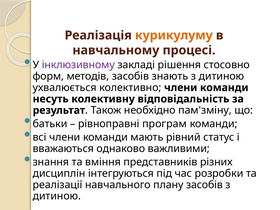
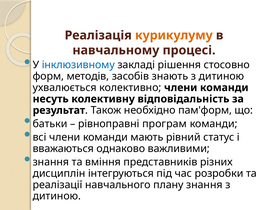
інклюзивному colour: purple -> blue
пам'змiну: пам'змiну -> пам'форм
плану засобів: засобів -> знання
